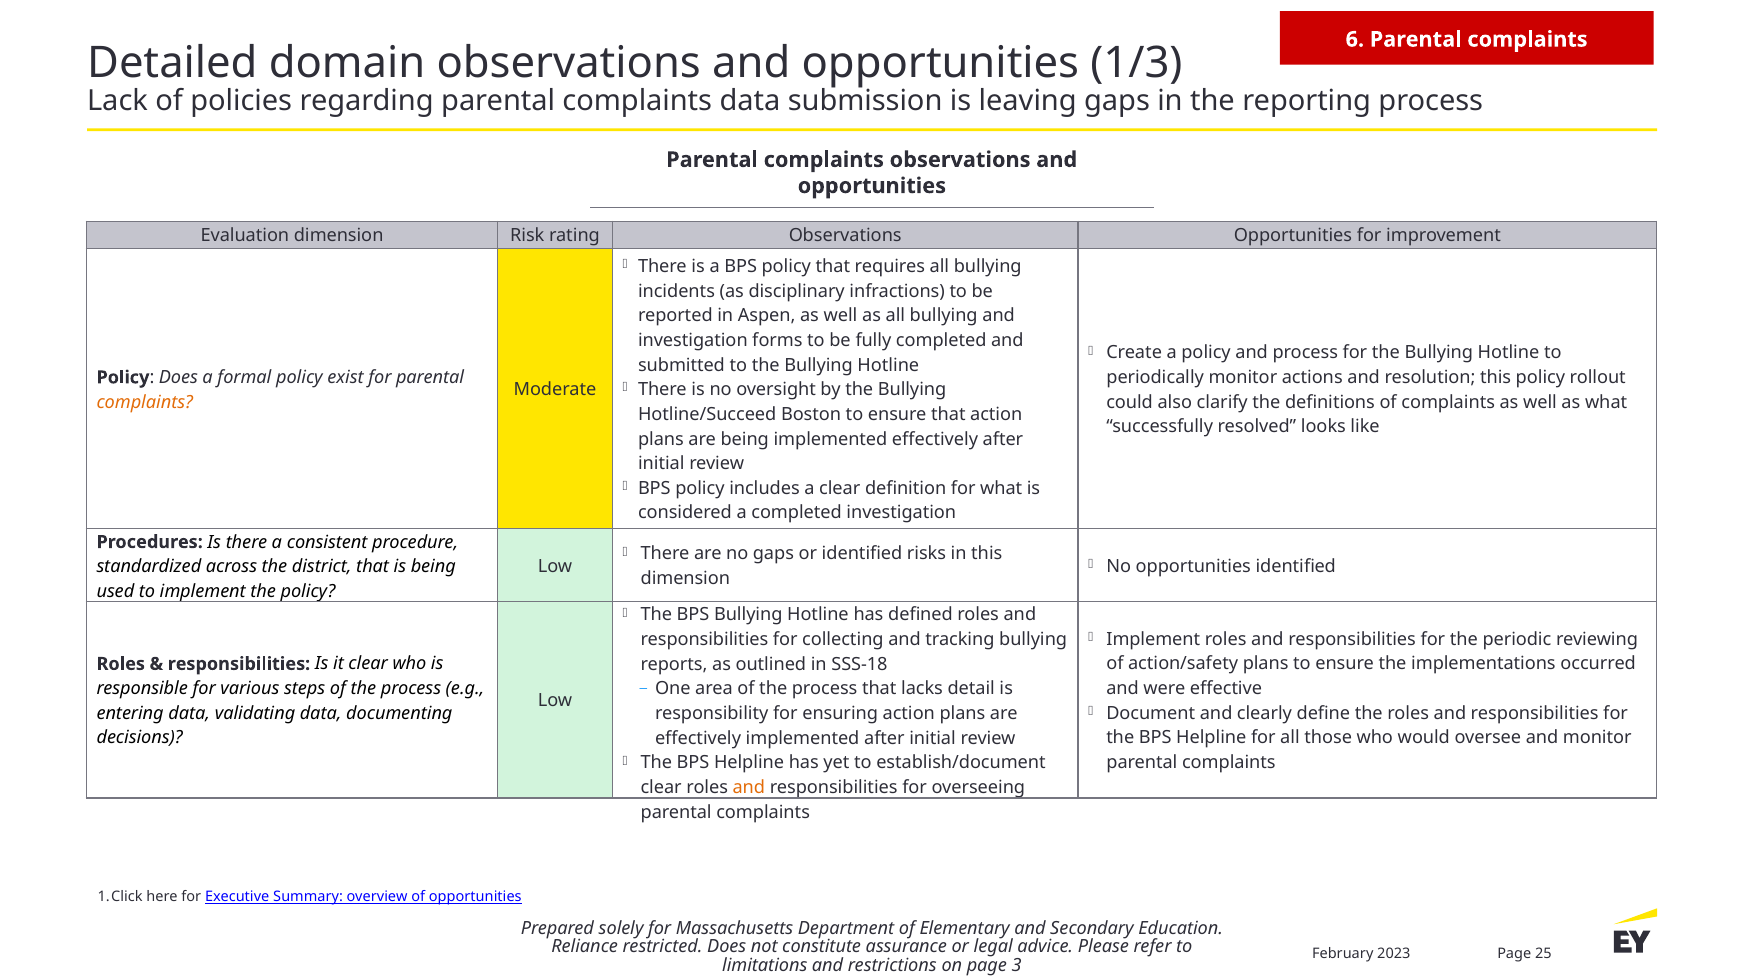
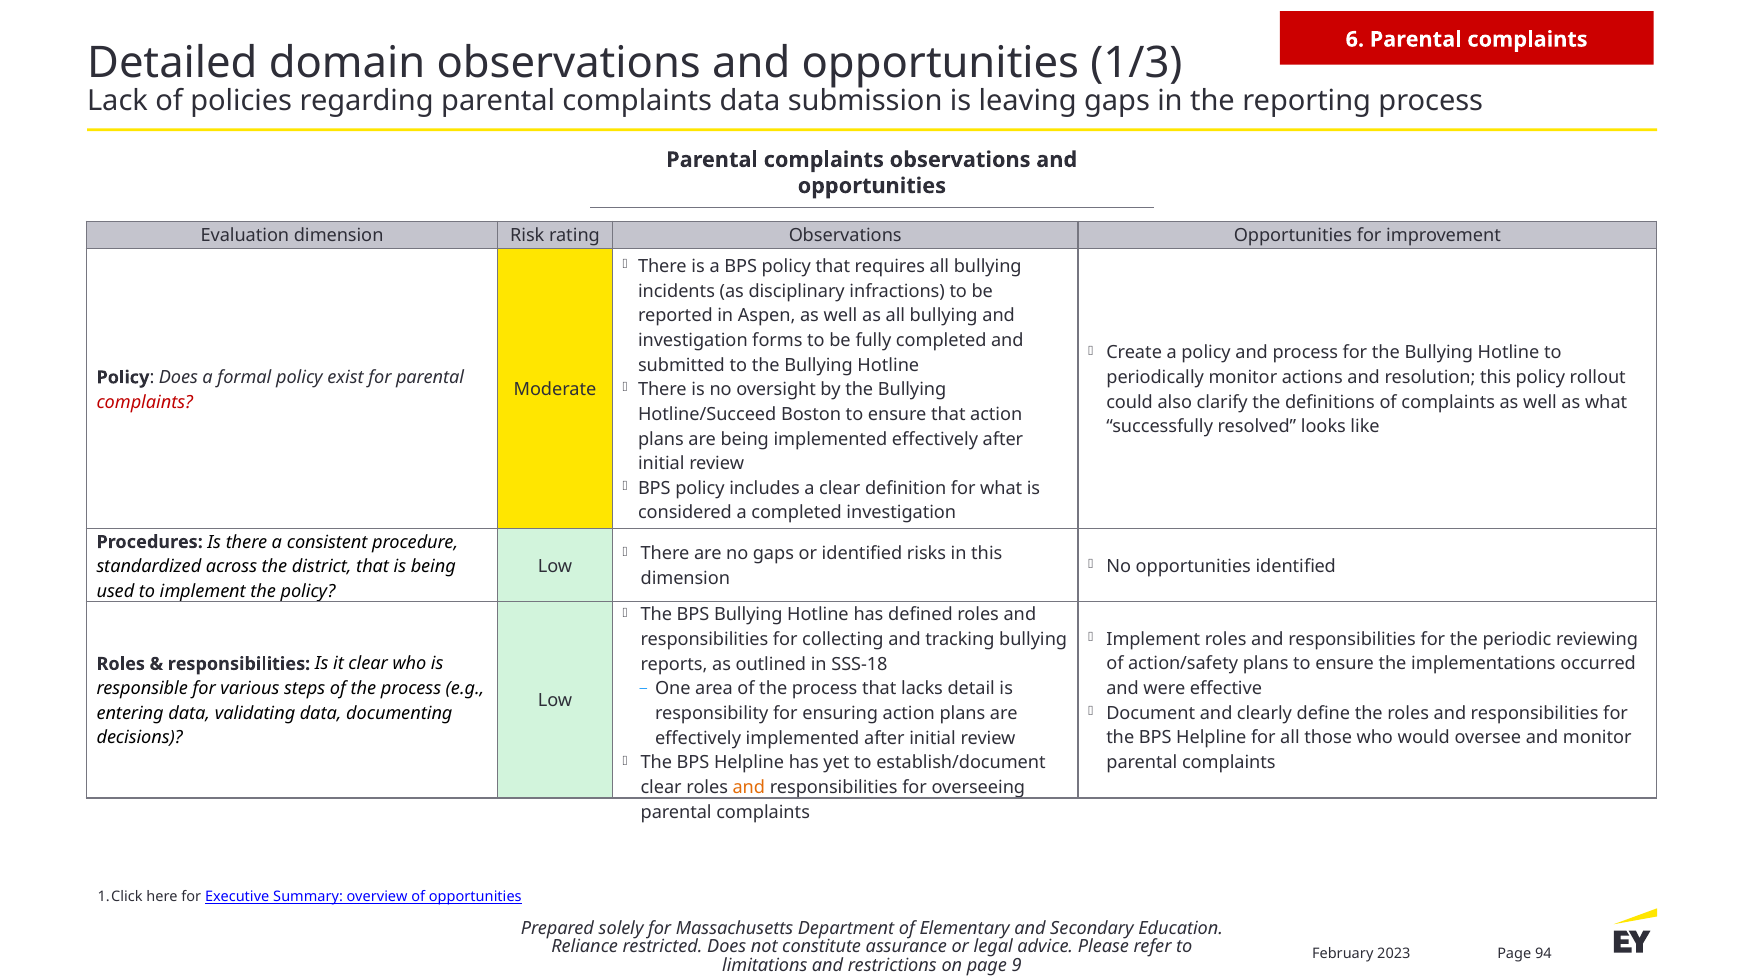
complaints at (145, 402) colour: orange -> red
25: 25 -> 94
3: 3 -> 9
